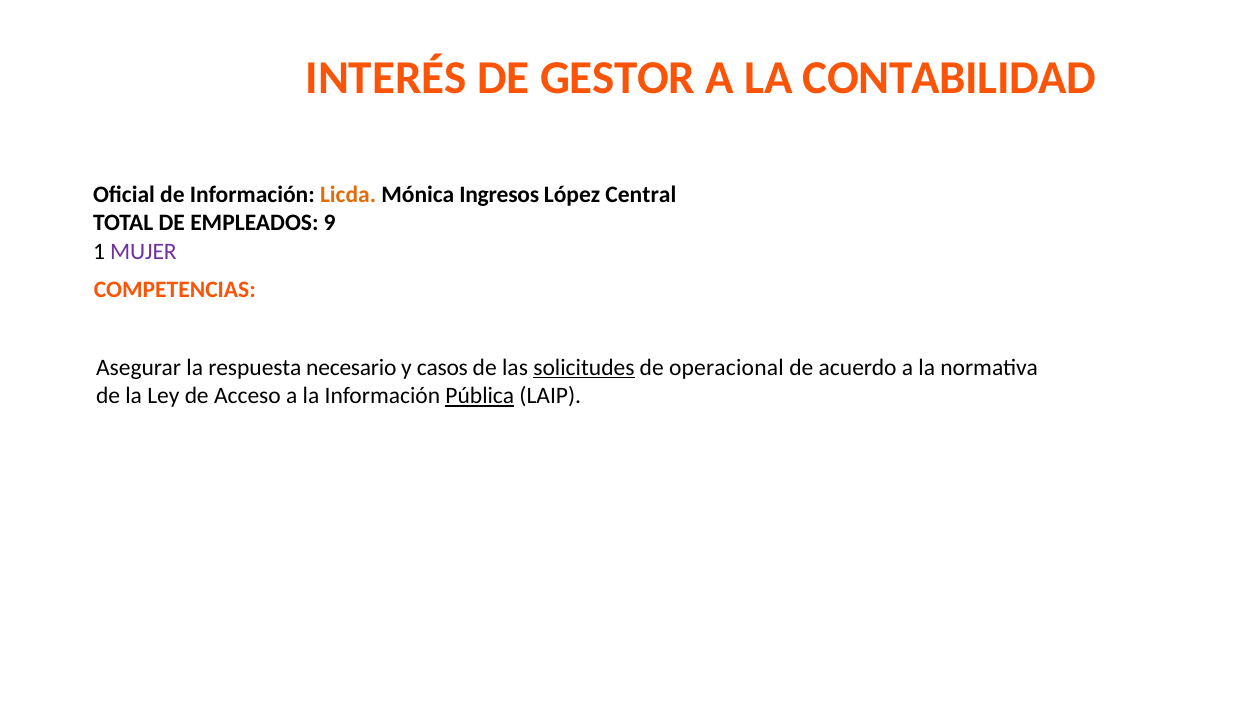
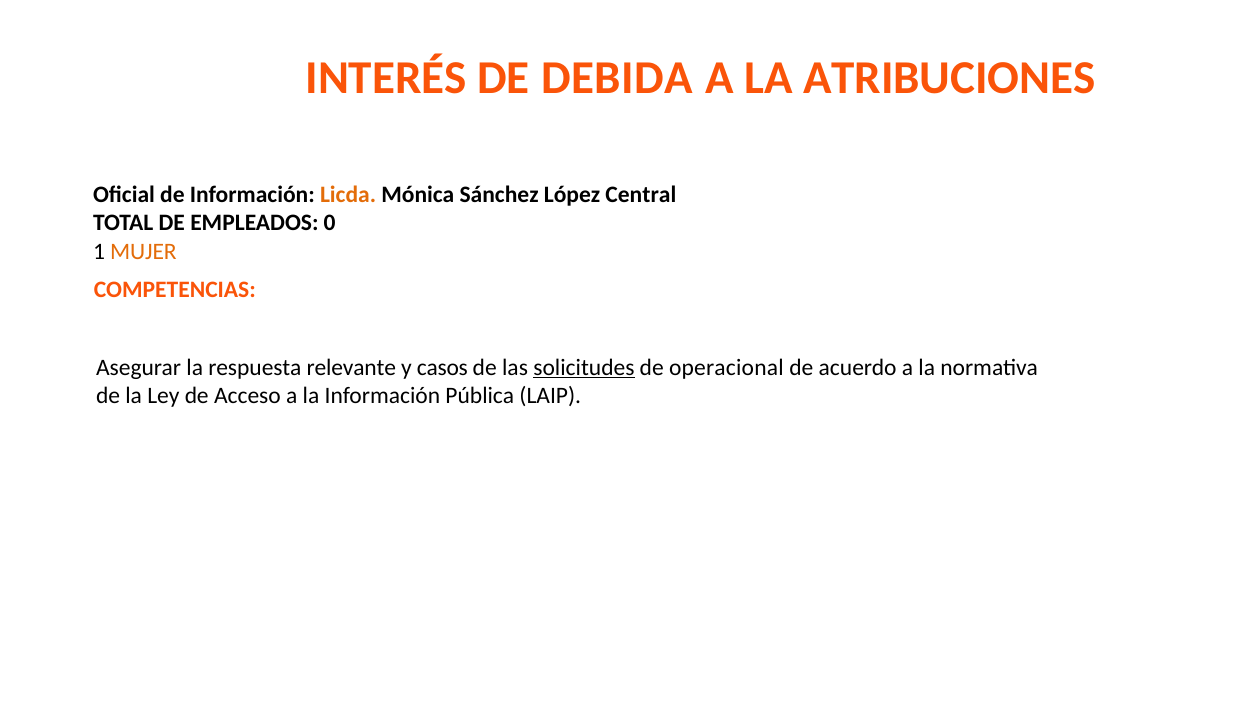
GESTOR: GESTOR -> DEBIDA
CONTABILIDAD: CONTABILIDAD -> ATRIBUCIONES
Ingresos: Ingresos -> Sánchez
9: 9 -> 0
MUJER colour: purple -> orange
necesario: necesario -> relevante
Pública underline: present -> none
